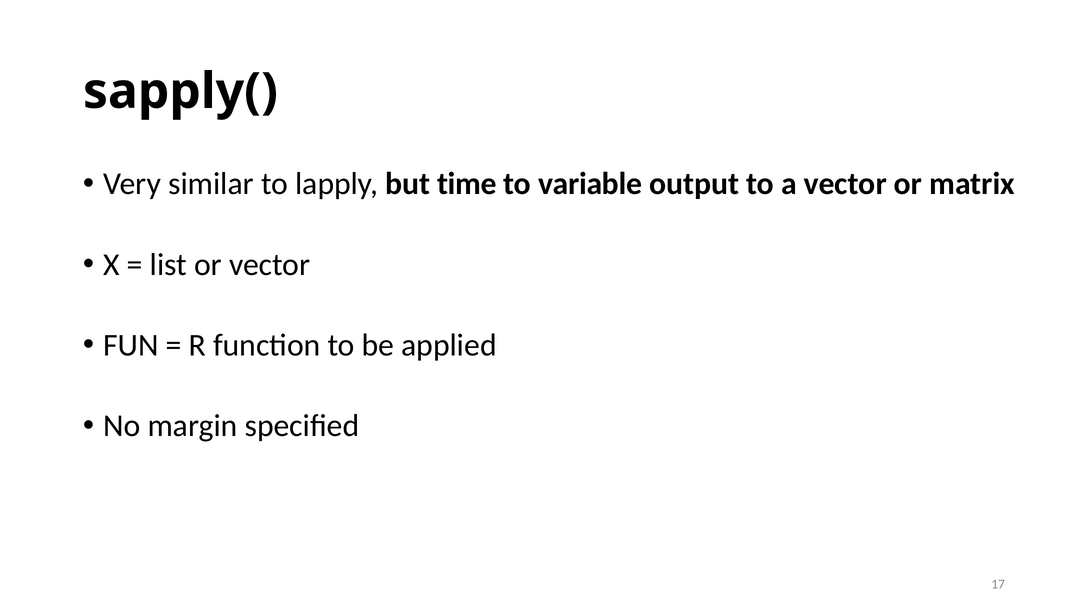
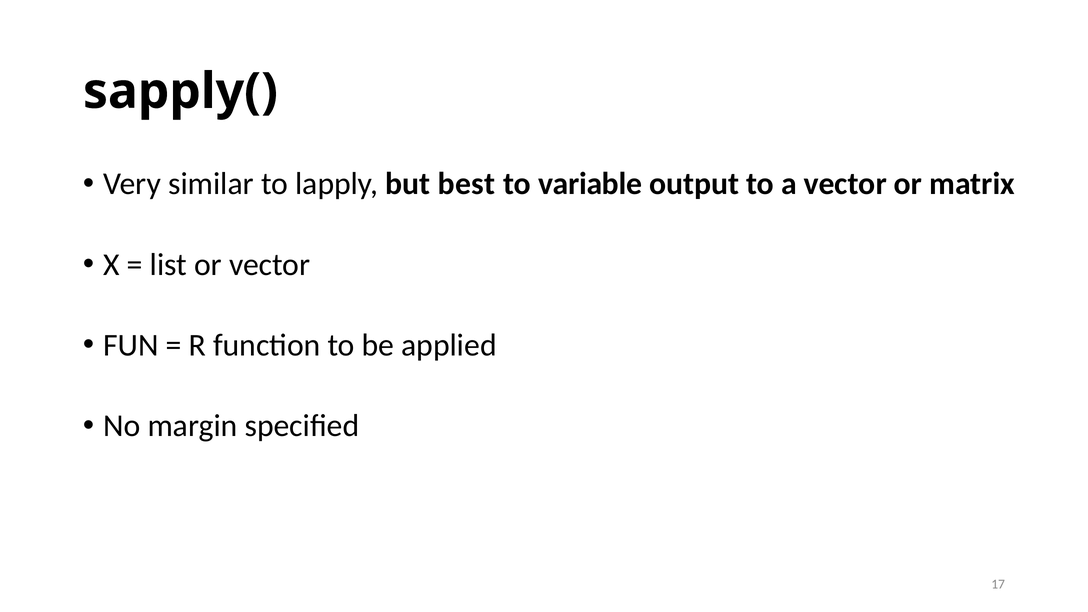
time: time -> best
